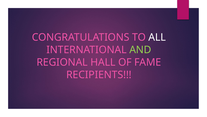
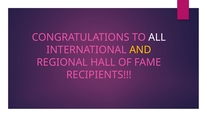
AND colour: light green -> yellow
